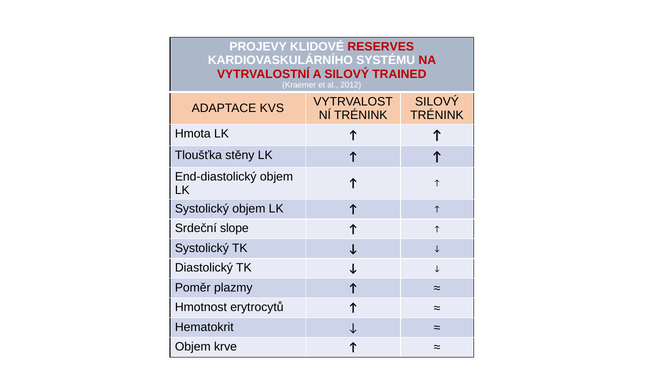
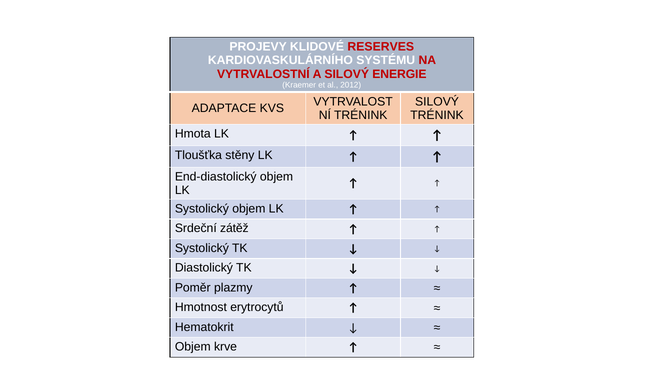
TRAINED: TRAINED -> ENERGIE
slope: slope -> zátěž
